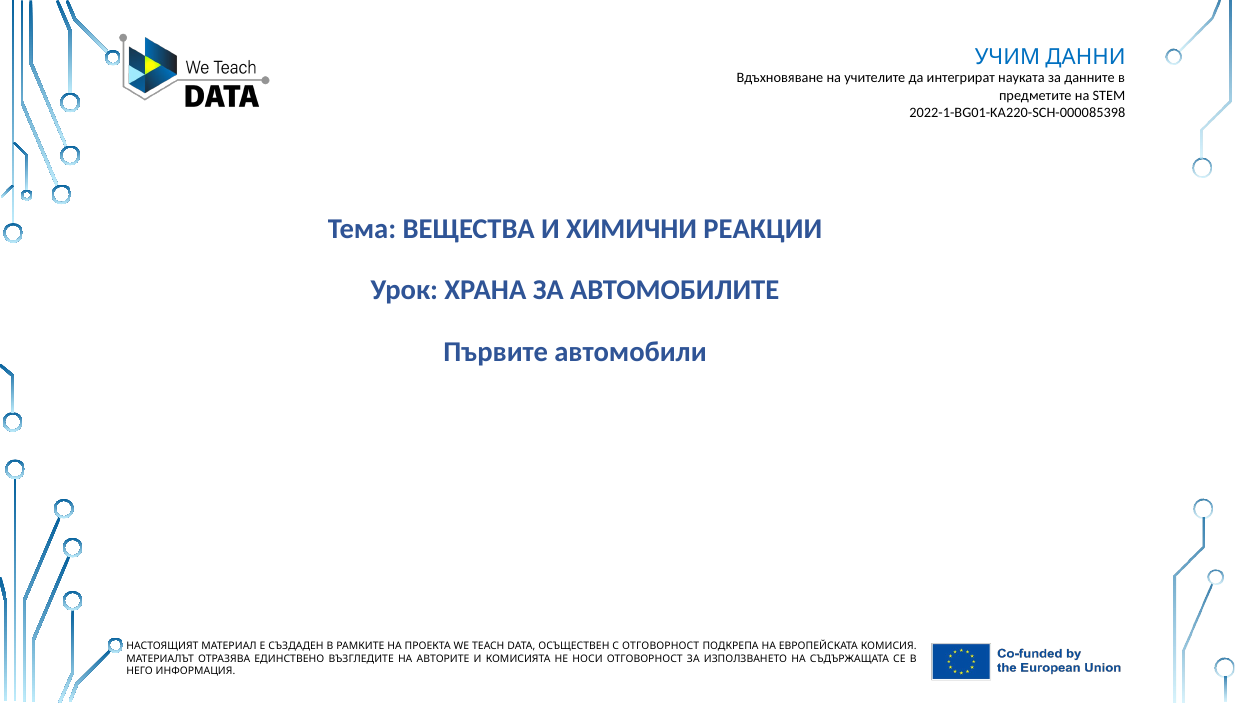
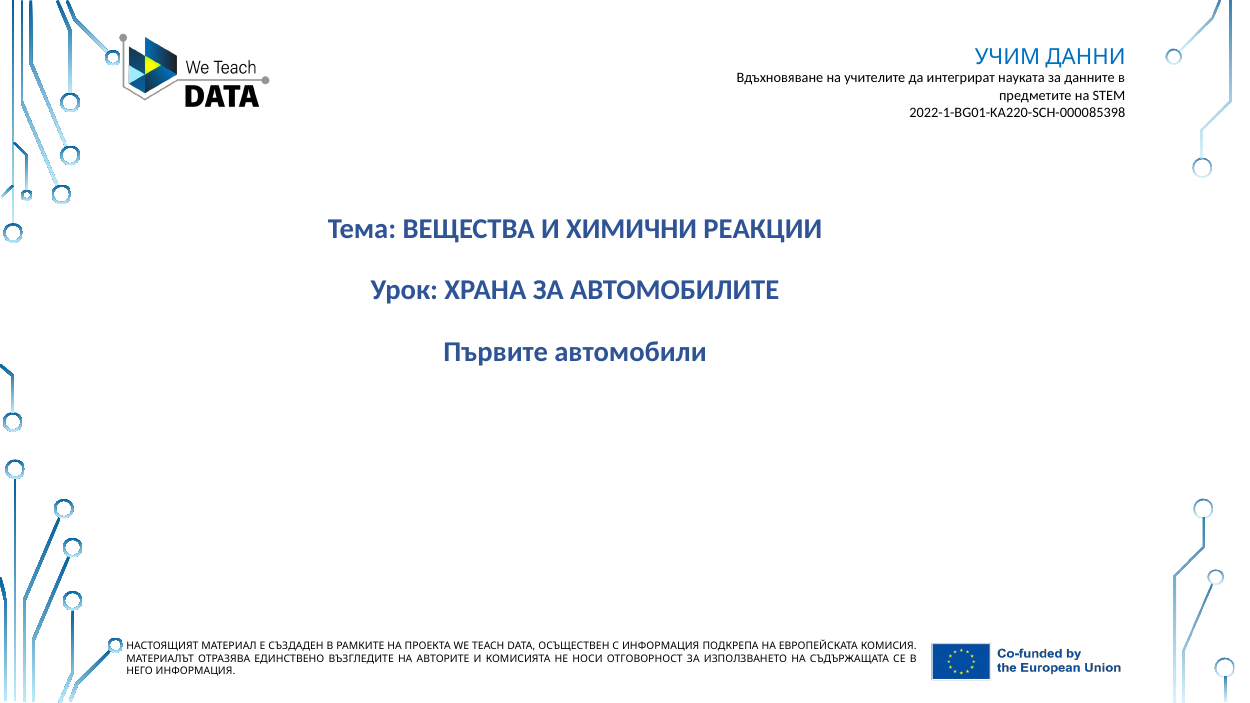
С ОТГОВОРНОСТ: ОТГОВОРНОСТ -> ИНФОРМАЦИЯ
